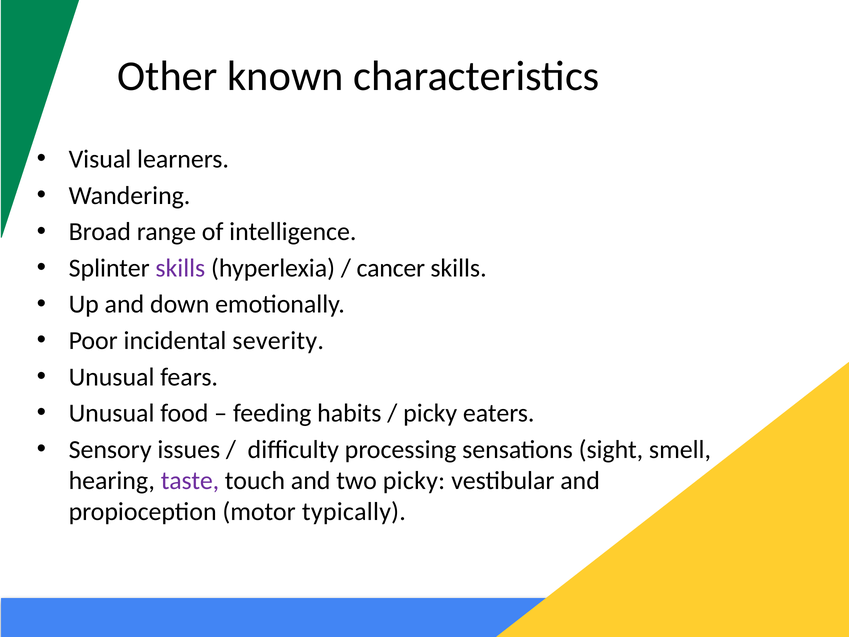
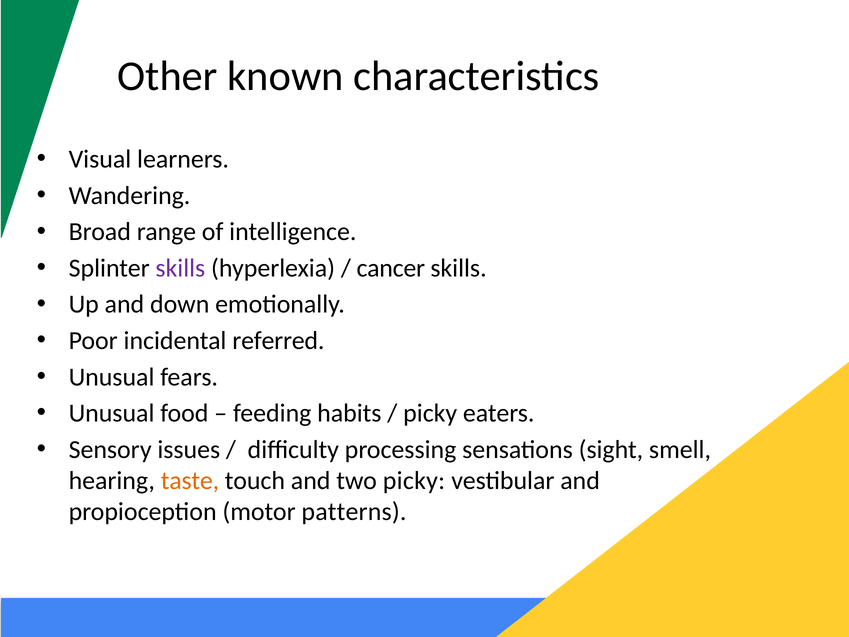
severity: severity -> referred
taste colour: purple -> orange
typically: typically -> patterns
